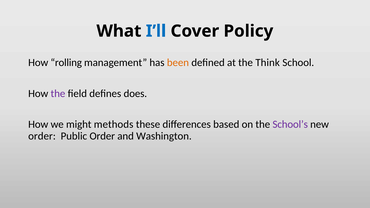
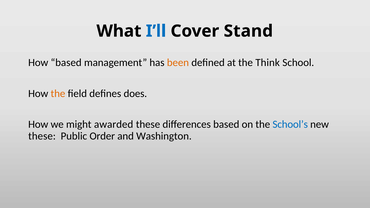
Policy: Policy -> Stand
How rolling: rolling -> based
the at (58, 94) colour: purple -> orange
methods: methods -> awarded
School’s colour: purple -> blue
order at (42, 136): order -> these
